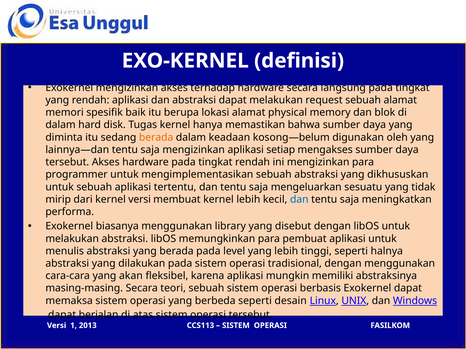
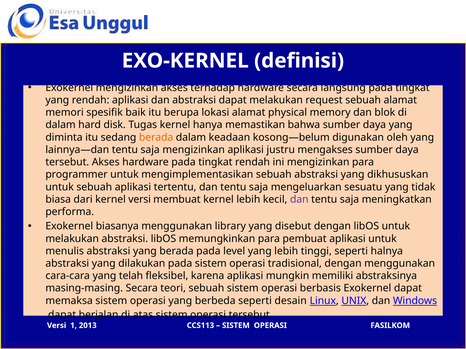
setiap: setiap -> justru
mirip: mirip -> biasa
dan at (299, 200) colour: blue -> purple
akan: akan -> telah
